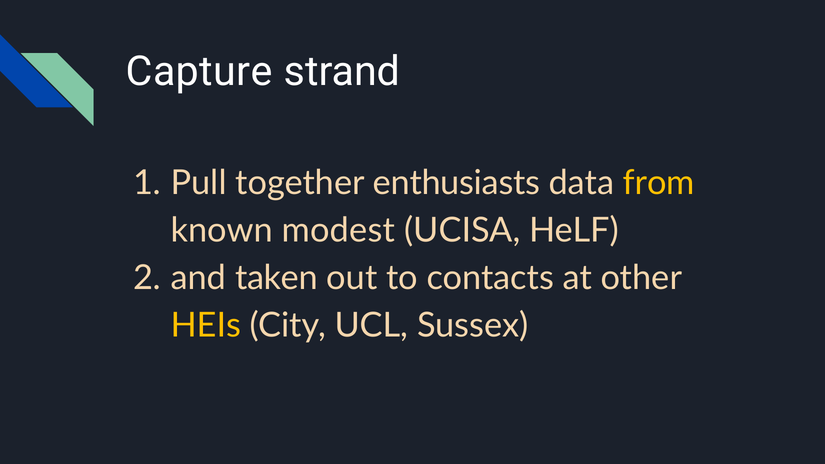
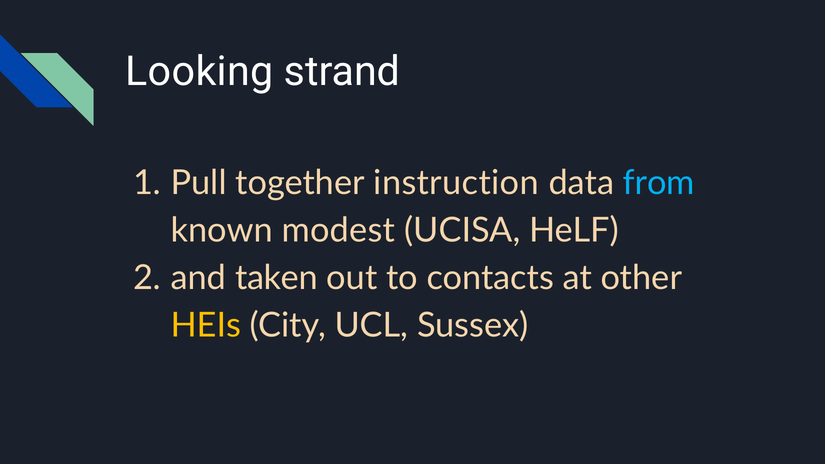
Capture: Capture -> Looking
enthusiasts: enthusiasts -> instruction
from colour: yellow -> light blue
